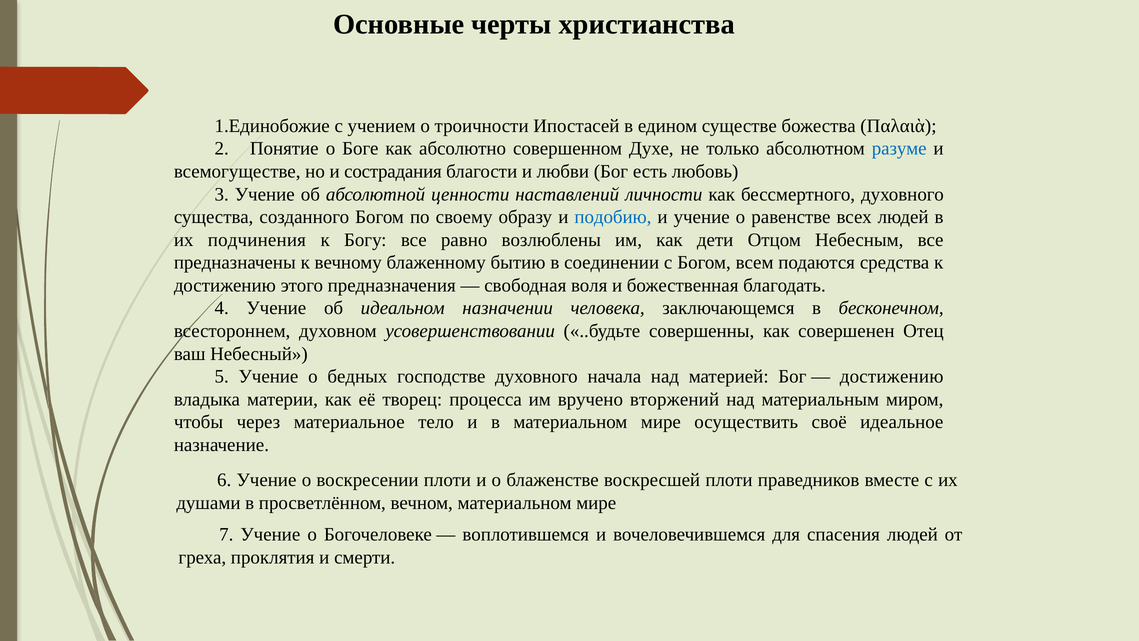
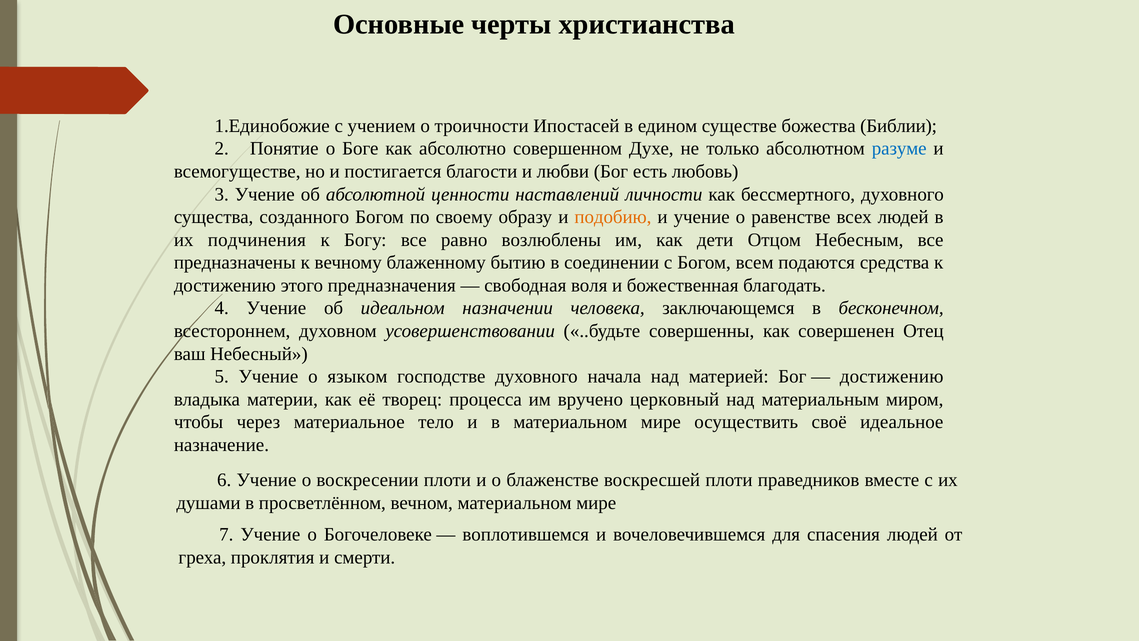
Παλαιὰ: Παλαιὰ -> Библии
сострадания: сострадания -> постигается
подобию colour: blue -> orange
бедных: бедных -> языком
вторжений: вторжений -> церковный
